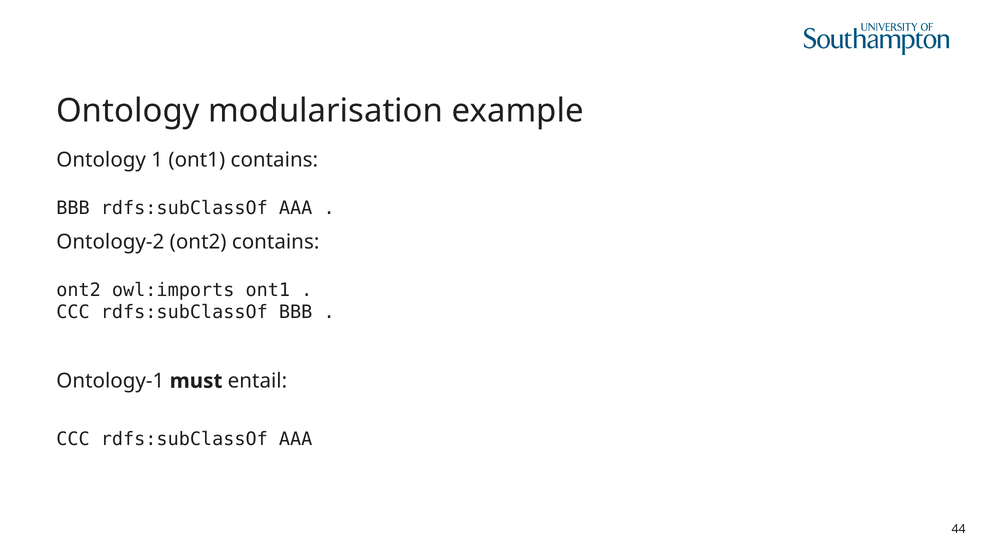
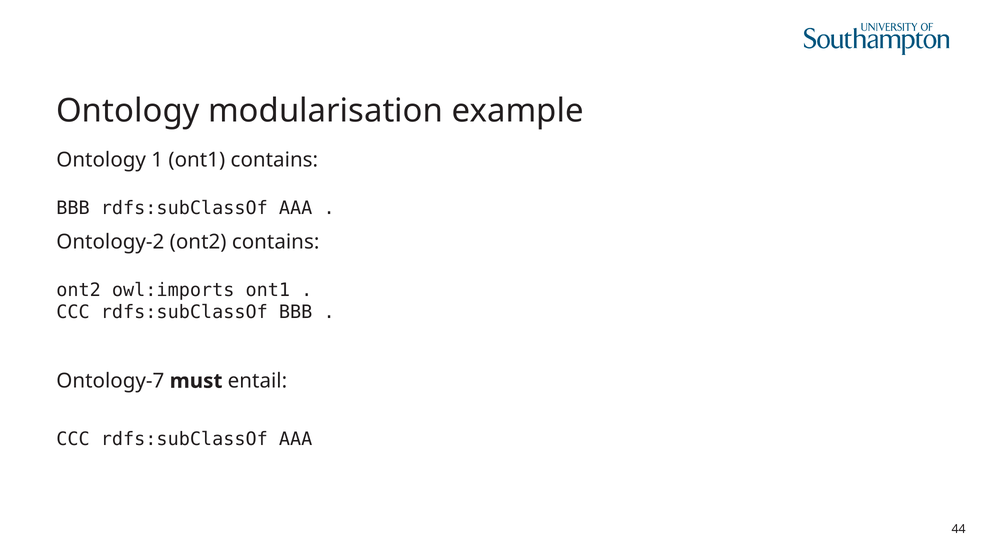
Ontology-1: Ontology-1 -> Ontology-7
